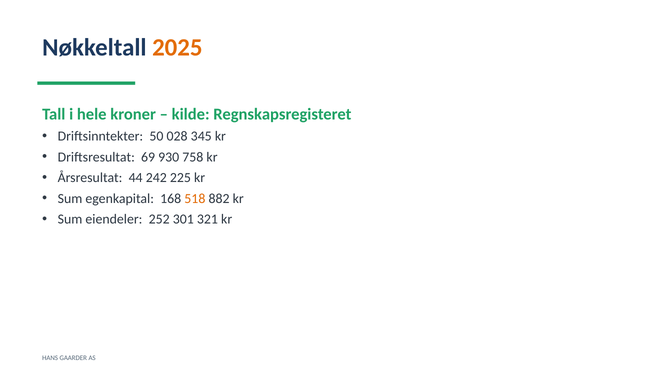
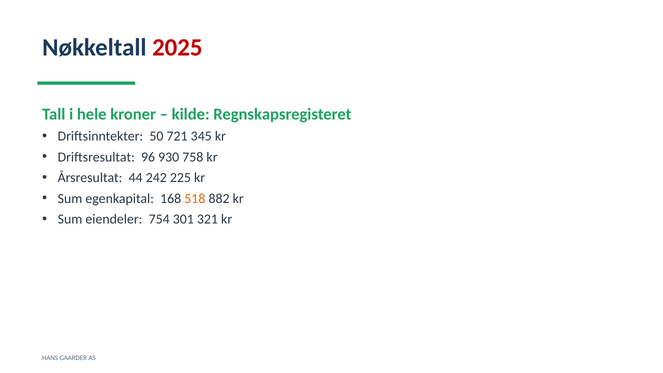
2025 colour: orange -> red
028: 028 -> 721
69: 69 -> 96
252: 252 -> 754
